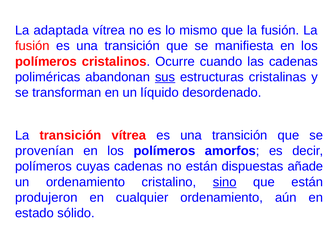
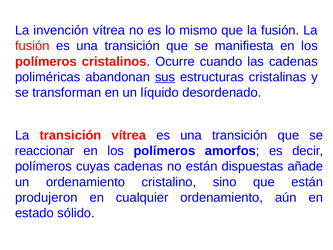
adaptada: adaptada -> invención
provenían: provenían -> reaccionar
sino underline: present -> none
